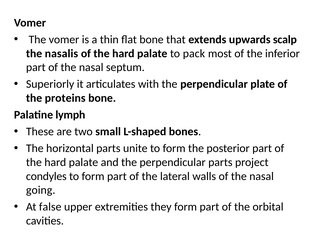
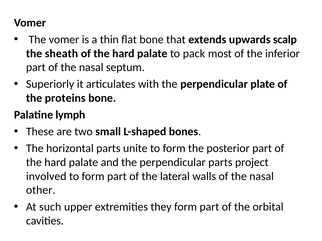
nasalis: nasalis -> sheath
condyles: condyles -> involved
going: going -> other
false: false -> such
